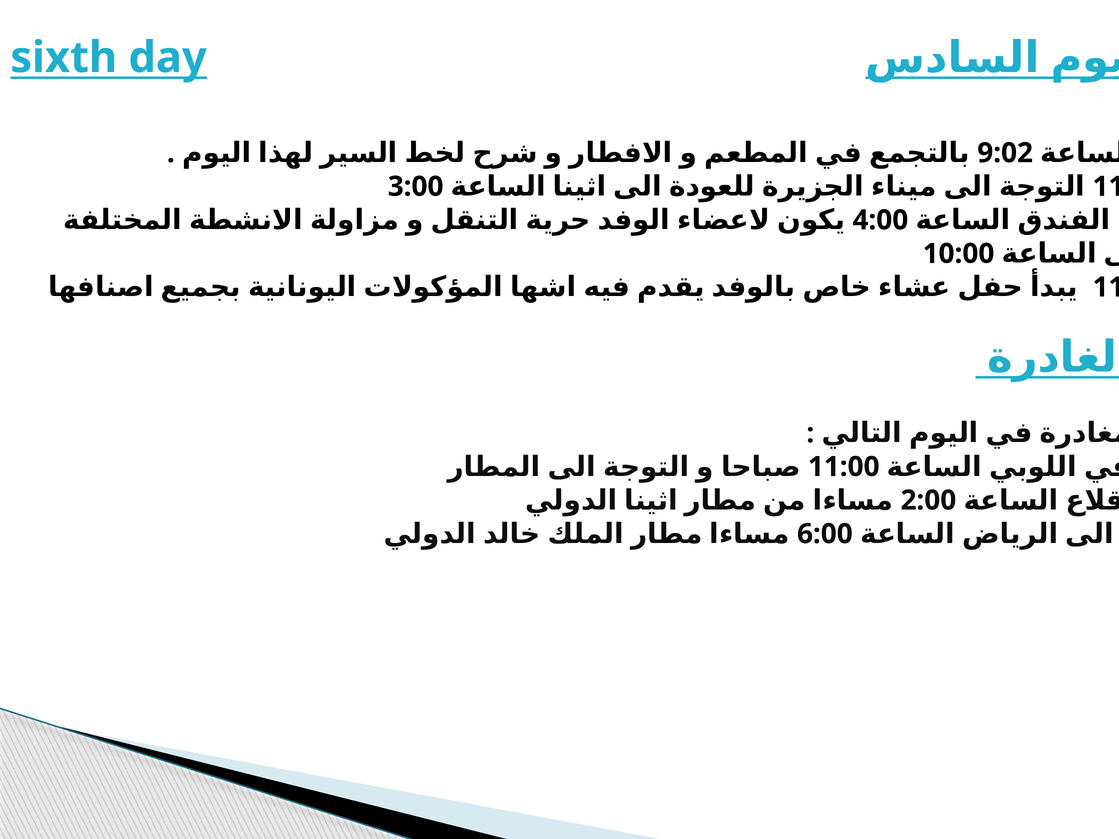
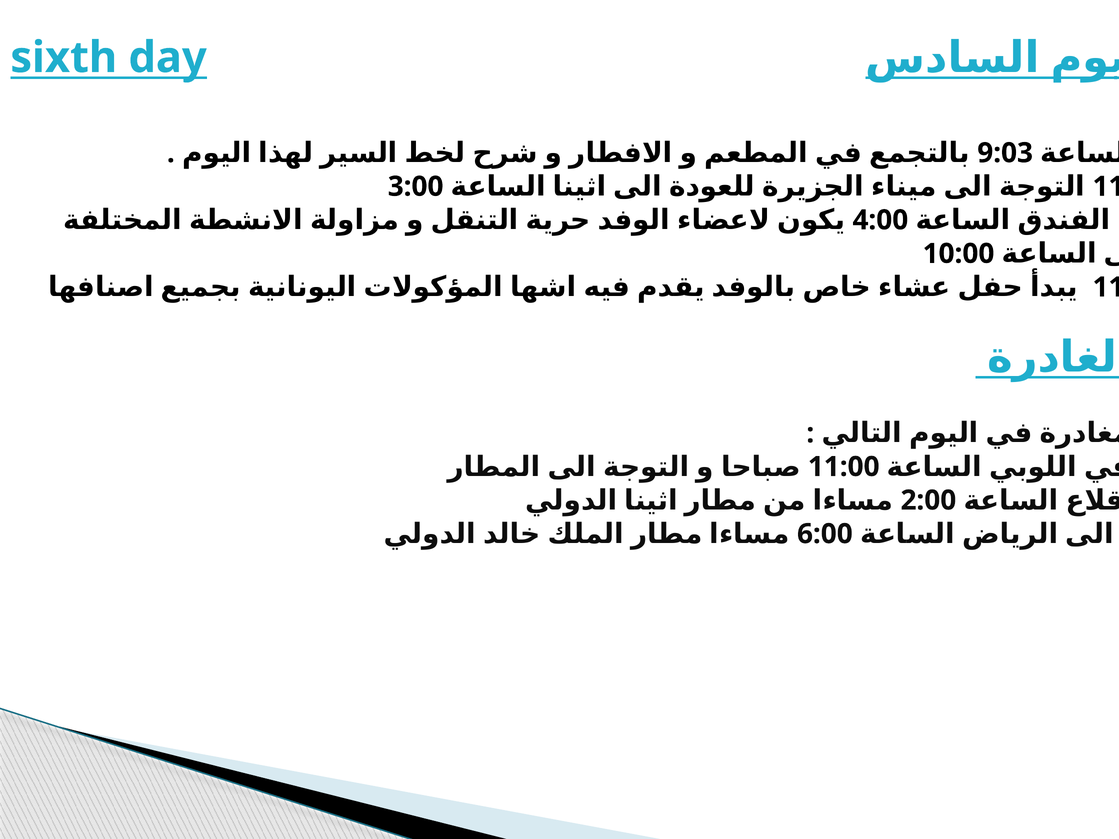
9:02: 9:02 -> 9:03
